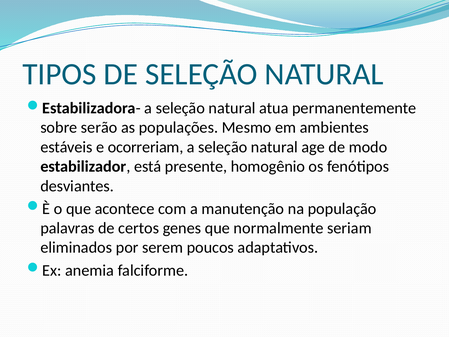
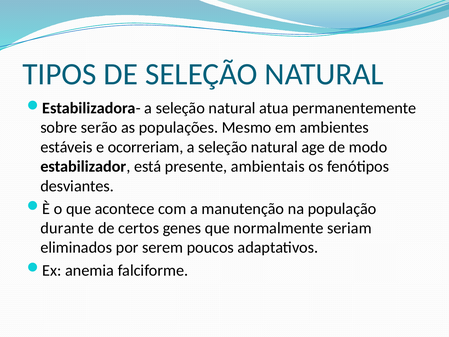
homogênio: homogênio -> ambientais
palavras: palavras -> durante
